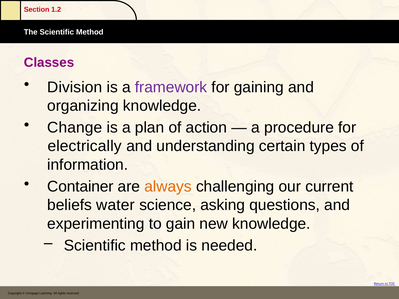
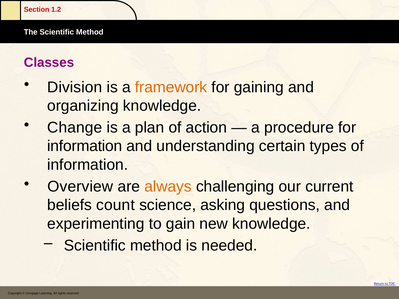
framework colour: purple -> orange
electrically at (85, 146): electrically -> information
Container: Container -> Overview
water: water -> count
